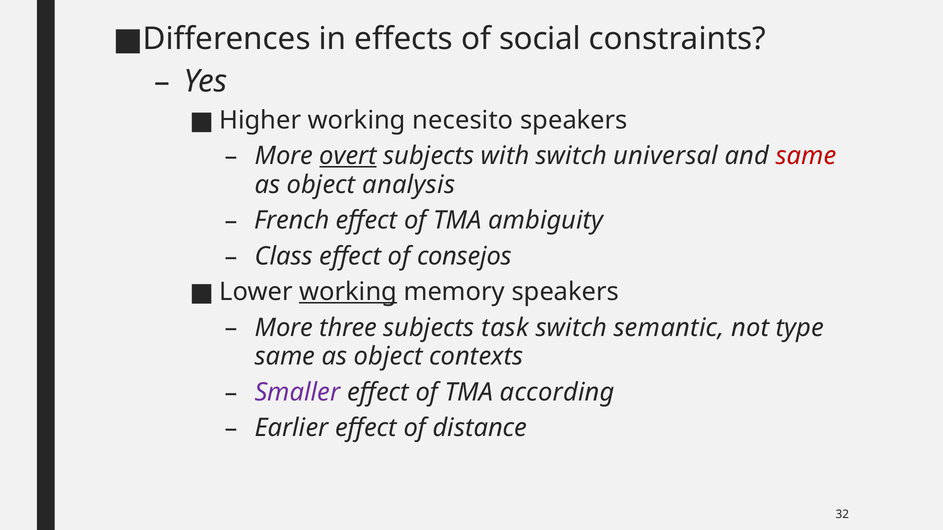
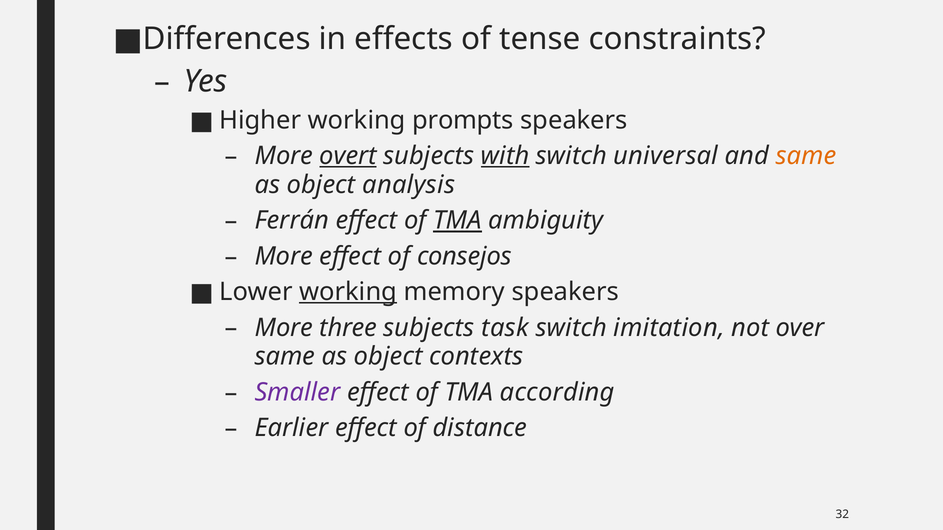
social: social -> tense
necesito: necesito -> prompts
with underline: none -> present
same at (806, 156) colour: red -> orange
French: French -> Ferrán
TMA at (457, 221) underline: none -> present
Class at (284, 256): Class -> More
semantic: semantic -> imitation
type: type -> over
